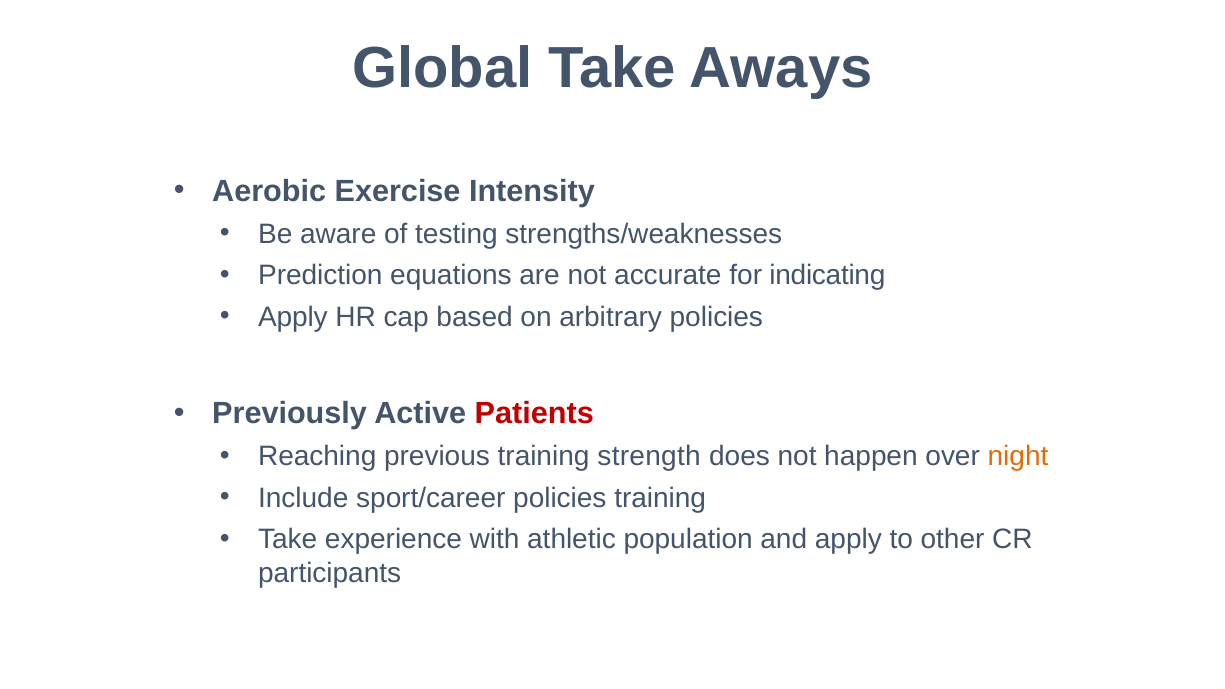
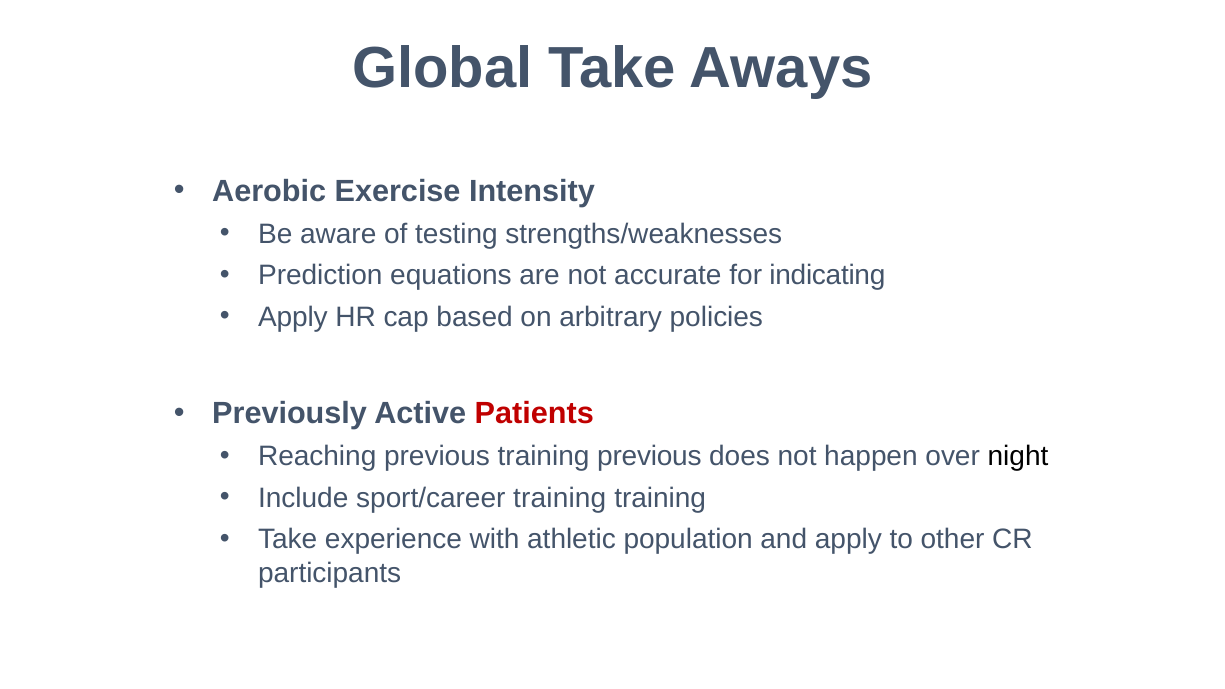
training strength: strength -> previous
night colour: orange -> black
sport/career policies: policies -> training
